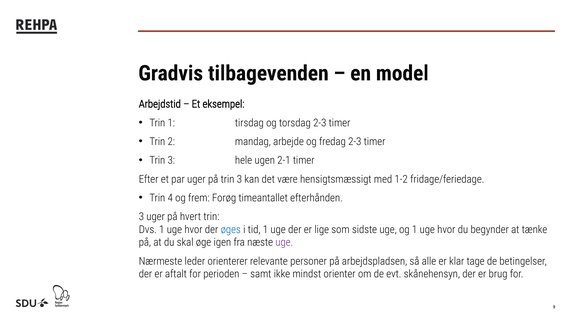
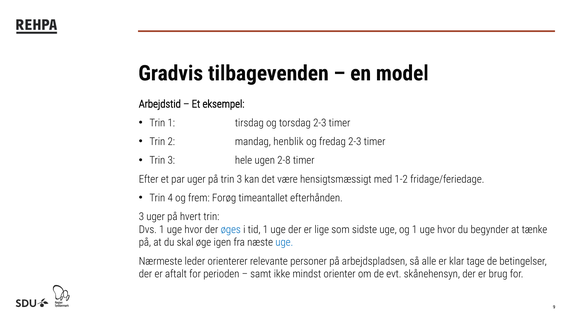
arbejde: arbejde -> henblik
2-1: 2-1 -> 2-8
uge at (284, 243) colour: purple -> blue
